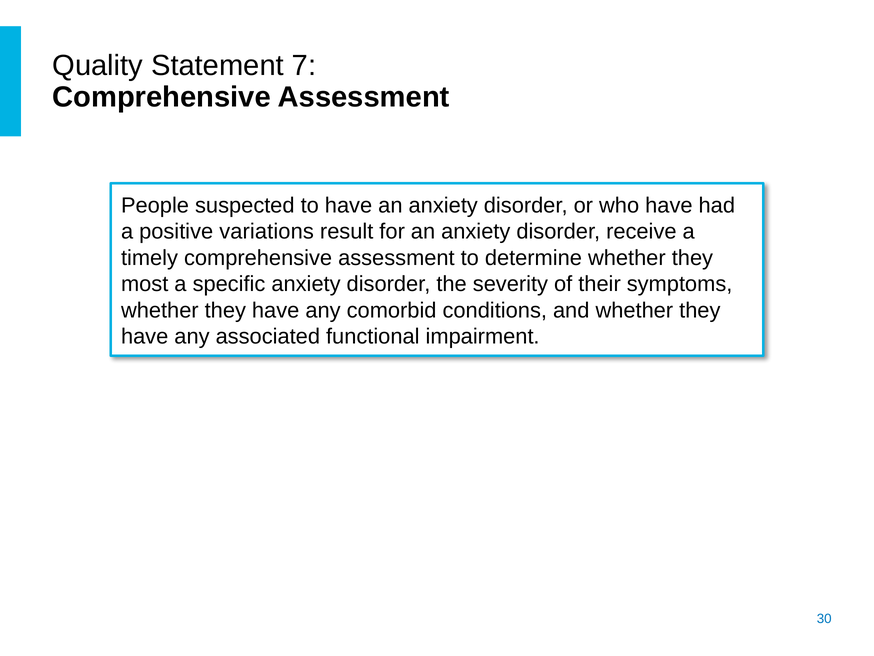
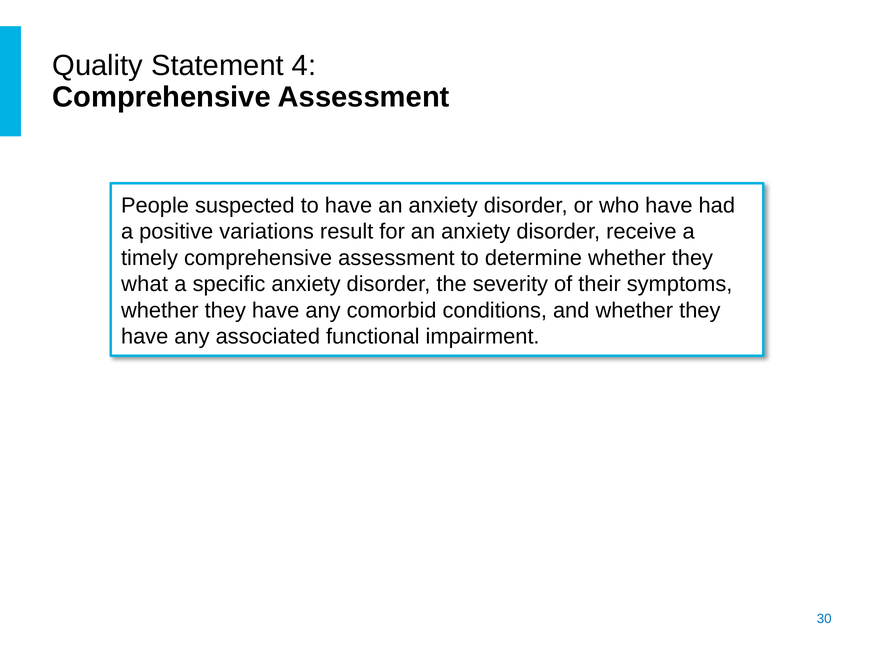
7: 7 -> 4
most: most -> what
